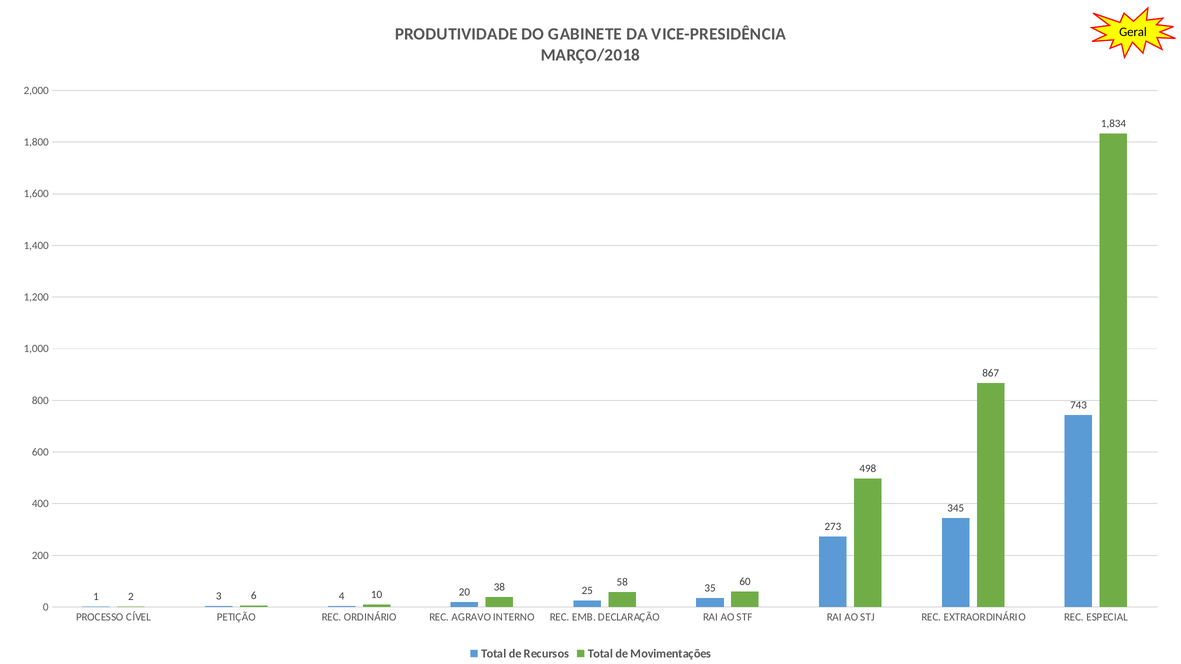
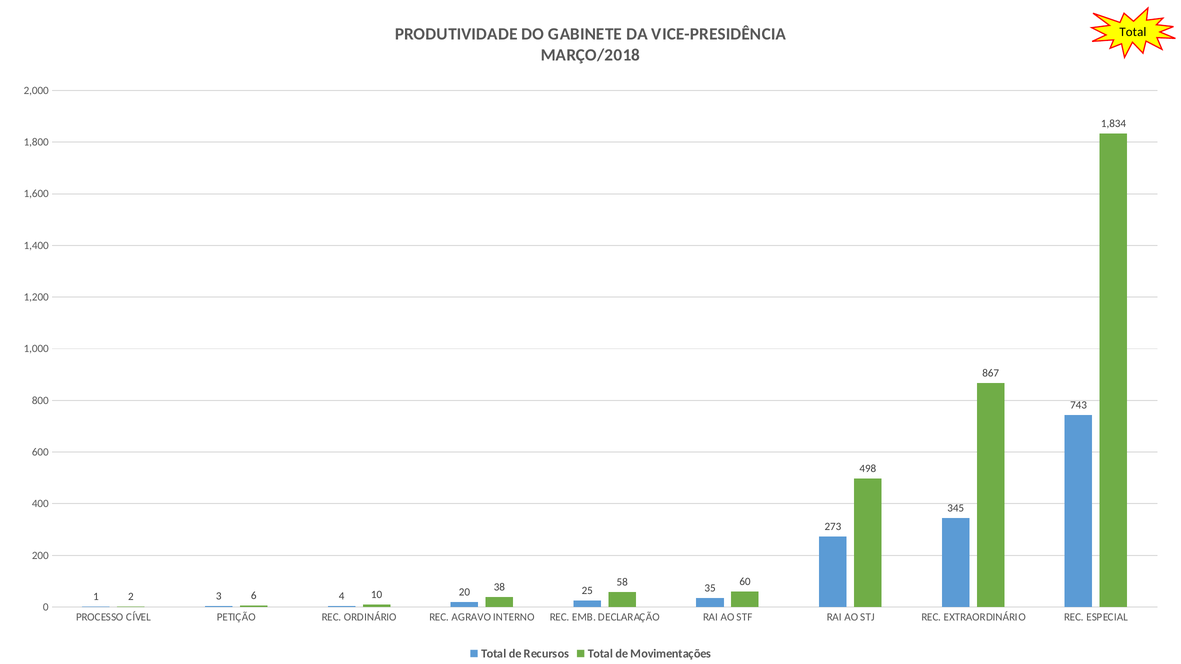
Geral at (1133, 32): Geral -> Total
